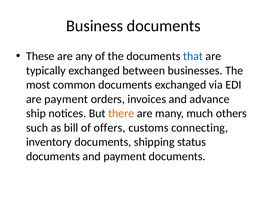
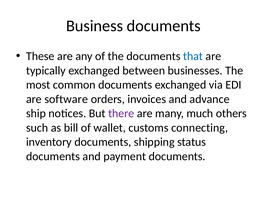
are payment: payment -> software
there colour: orange -> purple
offers: offers -> wallet
